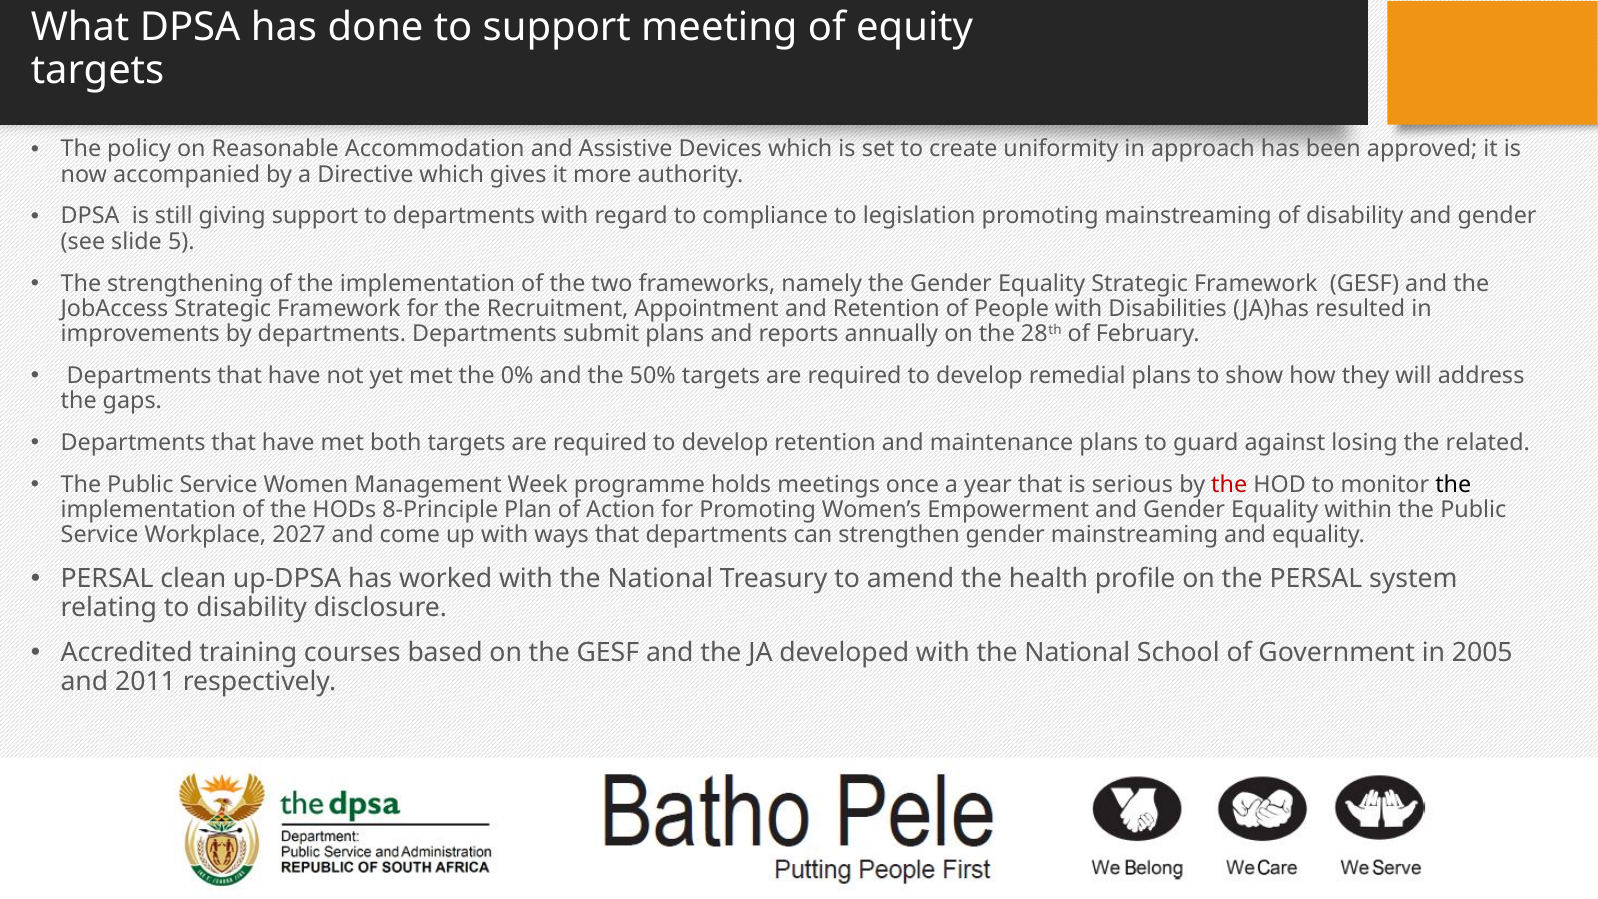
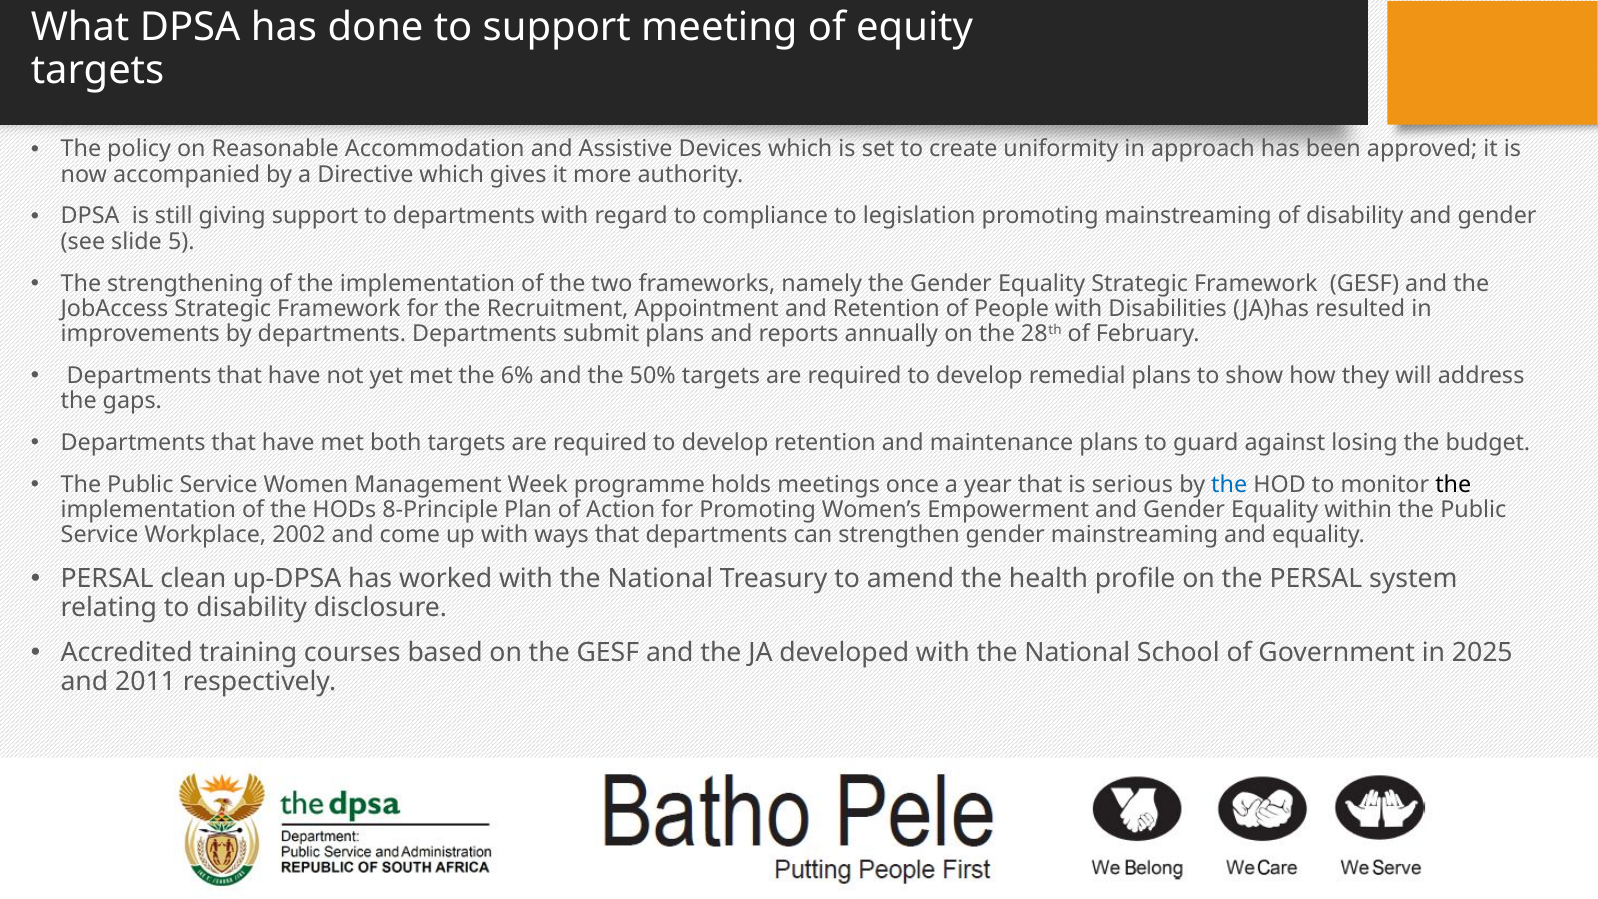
0%: 0% -> 6%
related: related -> budget
the at (1229, 484) colour: red -> blue
2027: 2027 -> 2002
2005: 2005 -> 2025
